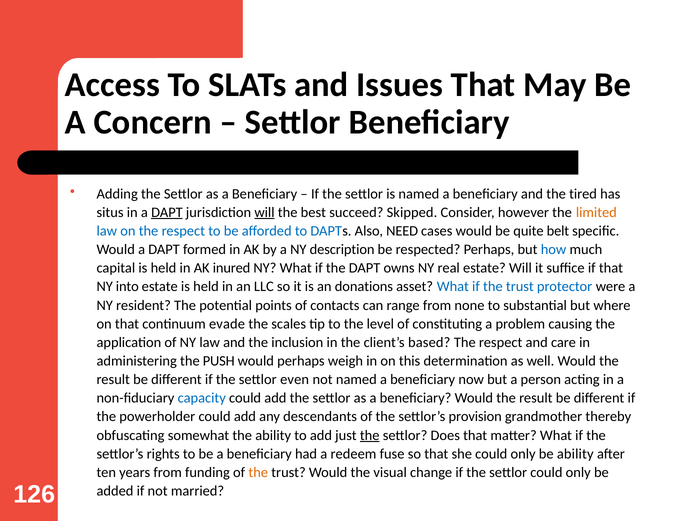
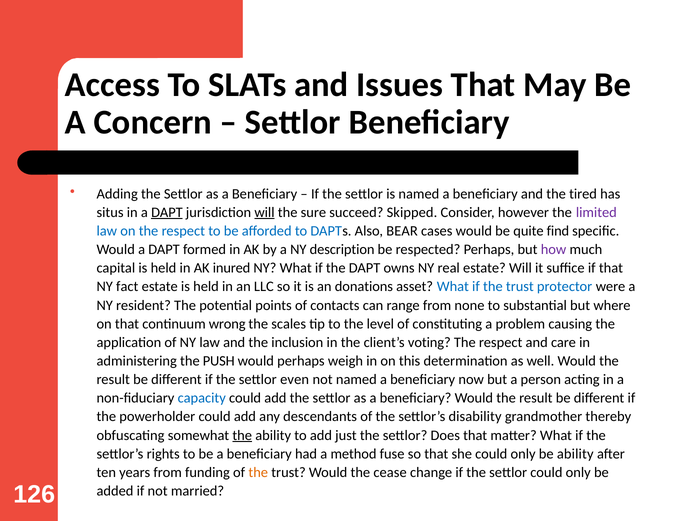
best: best -> sure
limited colour: orange -> purple
NEED: NEED -> BEAR
belt: belt -> find
how colour: blue -> purple
into: into -> fact
evade: evade -> wrong
based: based -> voting
provision: provision -> disability
the at (242, 435) underline: none -> present
the at (370, 435) underline: present -> none
redeem: redeem -> method
visual: visual -> cease
